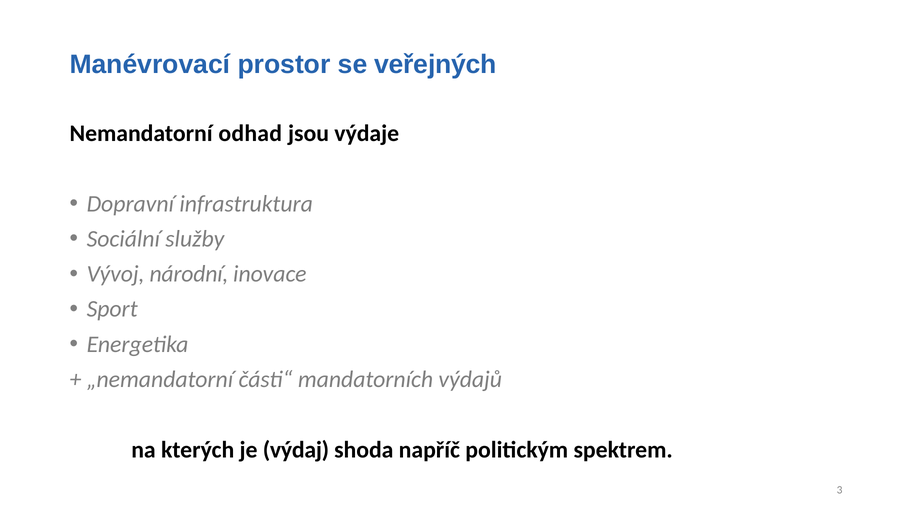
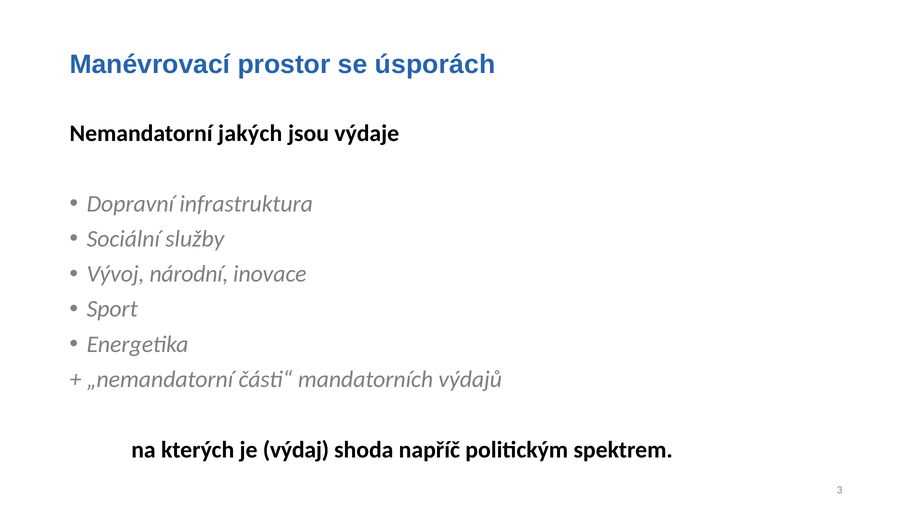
veřejných: veřejných -> úsporách
odhad: odhad -> jakých
